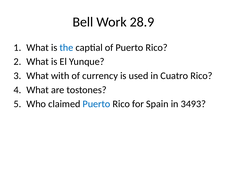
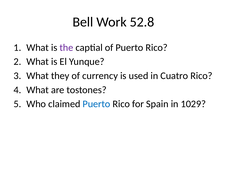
28.9: 28.9 -> 52.8
the colour: blue -> purple
with: with -> they
3493: 3493 -> 1029
